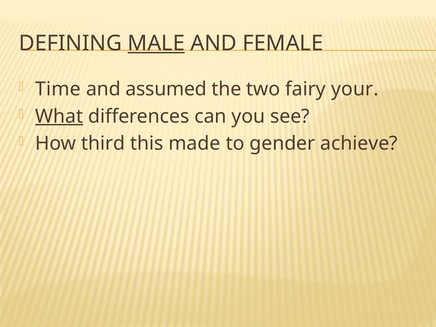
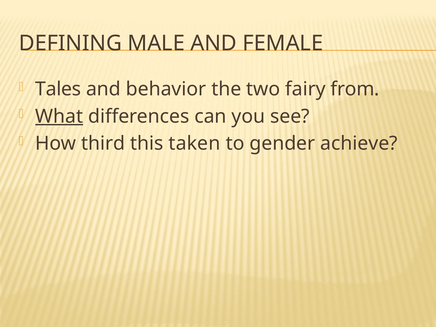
MALE underline: present -> none
Time: Time -> Tales
assumed: assumed -> behavior
your: your -> from
made: made -> taken
